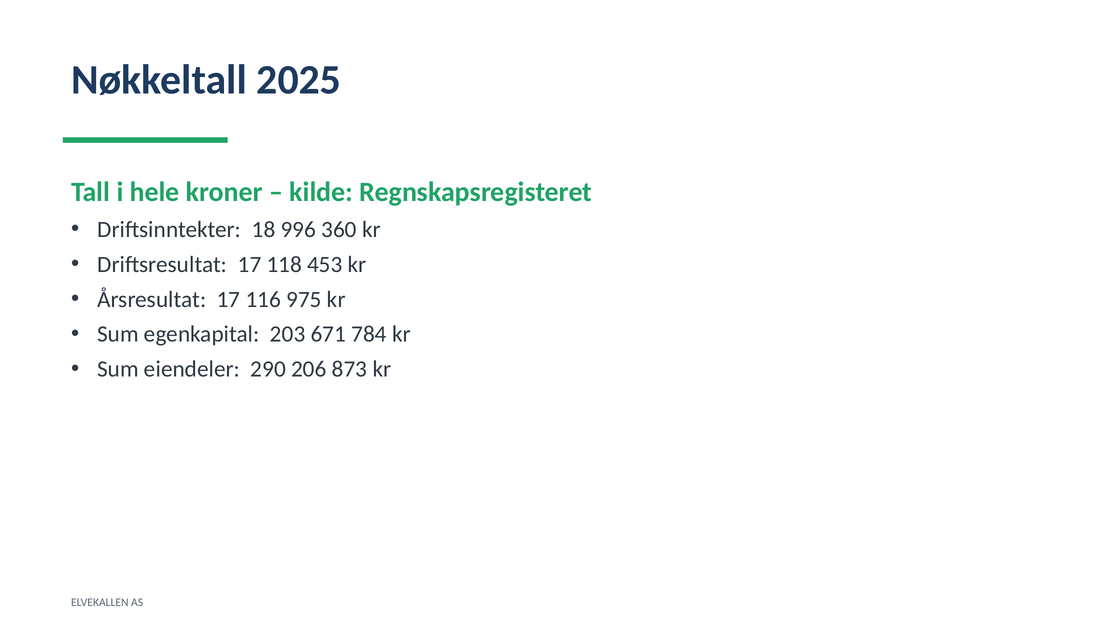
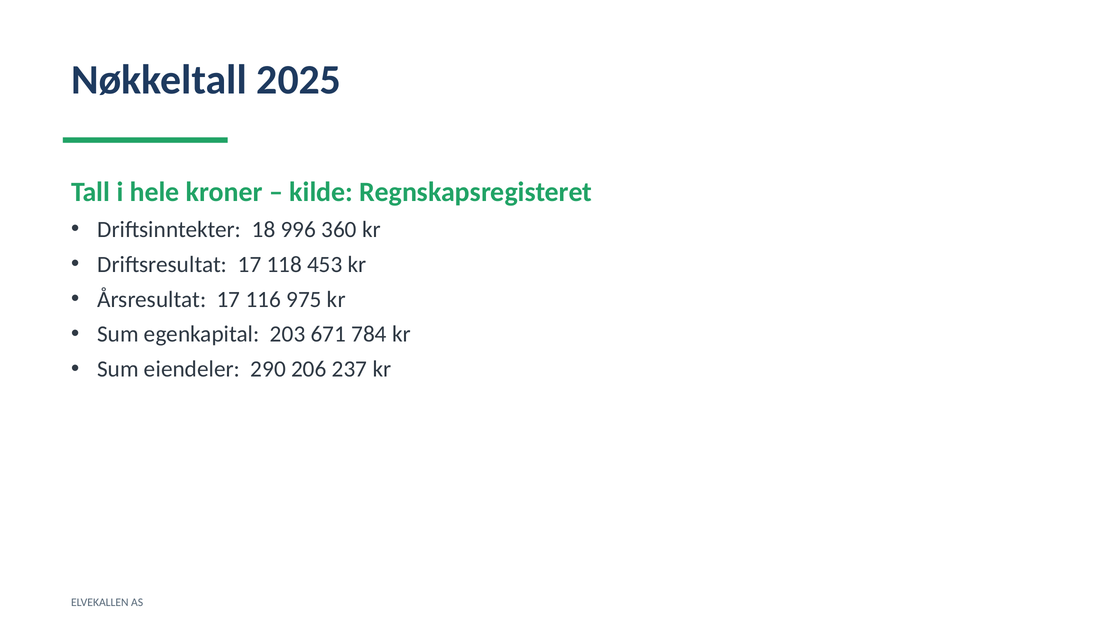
873: 873 -> 237
